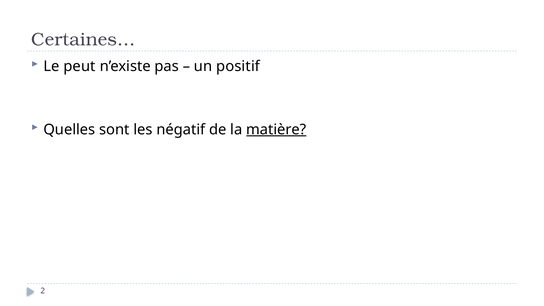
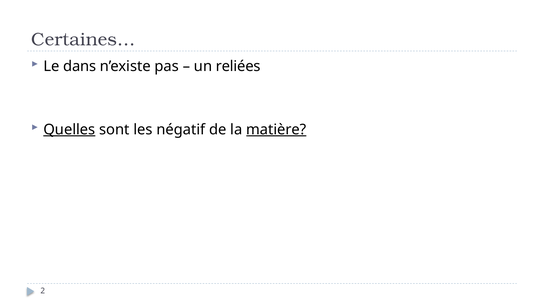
peut: peut -> dans
positif: positif -> reliées
Quelles underline: none -> present
